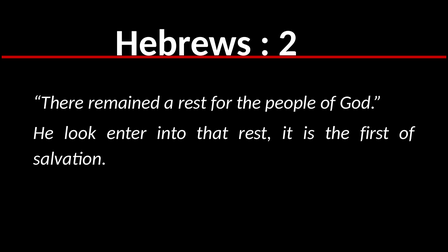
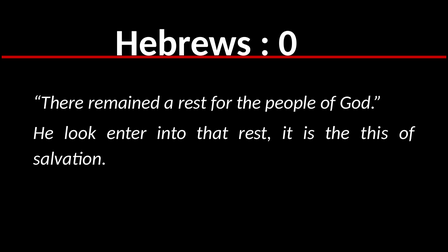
2: 2 -> 0
first: first -> this
